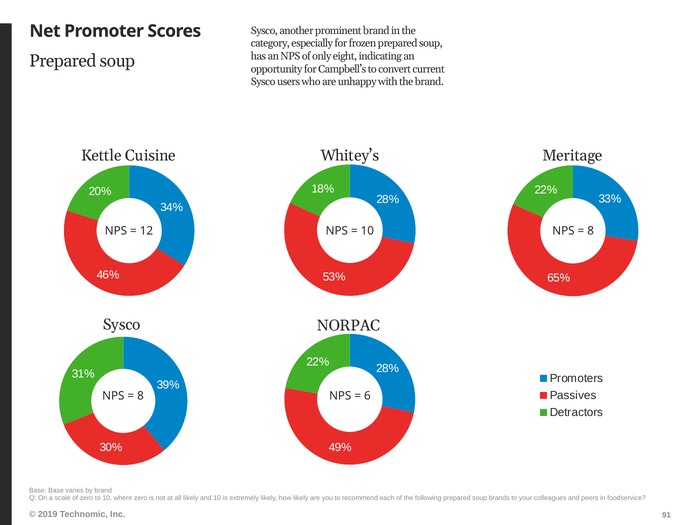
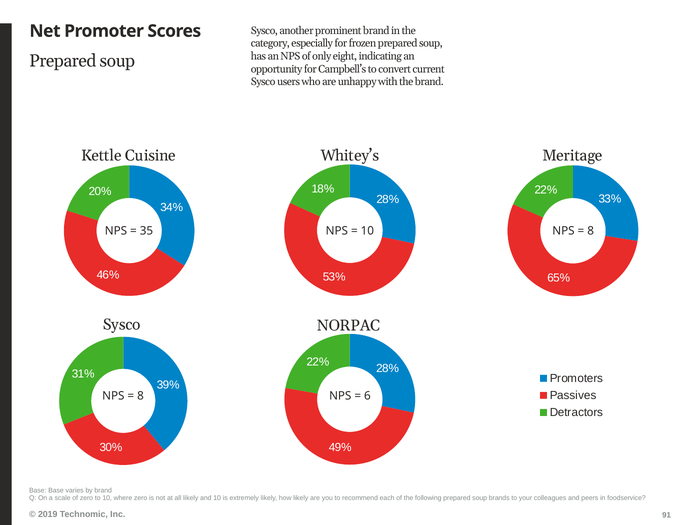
12: 12 -> 35
